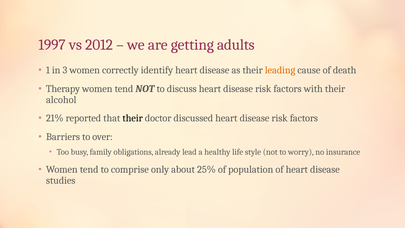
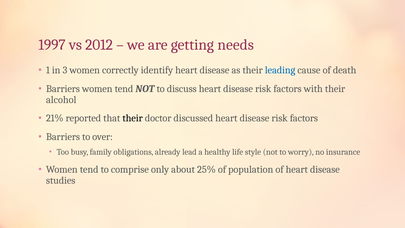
adults: adults -> needs
leading colour: orange -> blue
Therapy at (63, 89): Therapy -> Barriers
